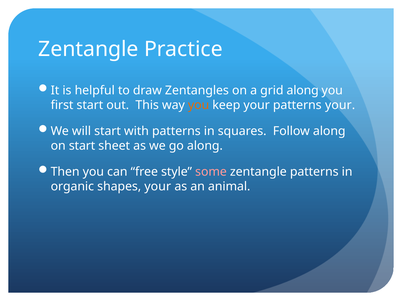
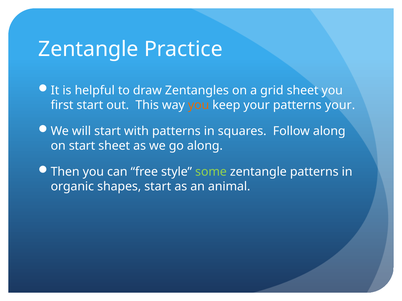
grid along: along -> sheet
some colour: pink -> light green
shapes your: your -> start
